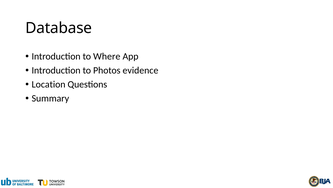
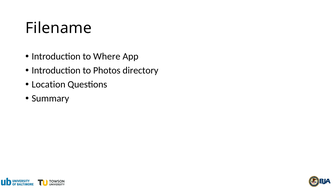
Database: Database -> Filename
evidence: evidence -> directory
